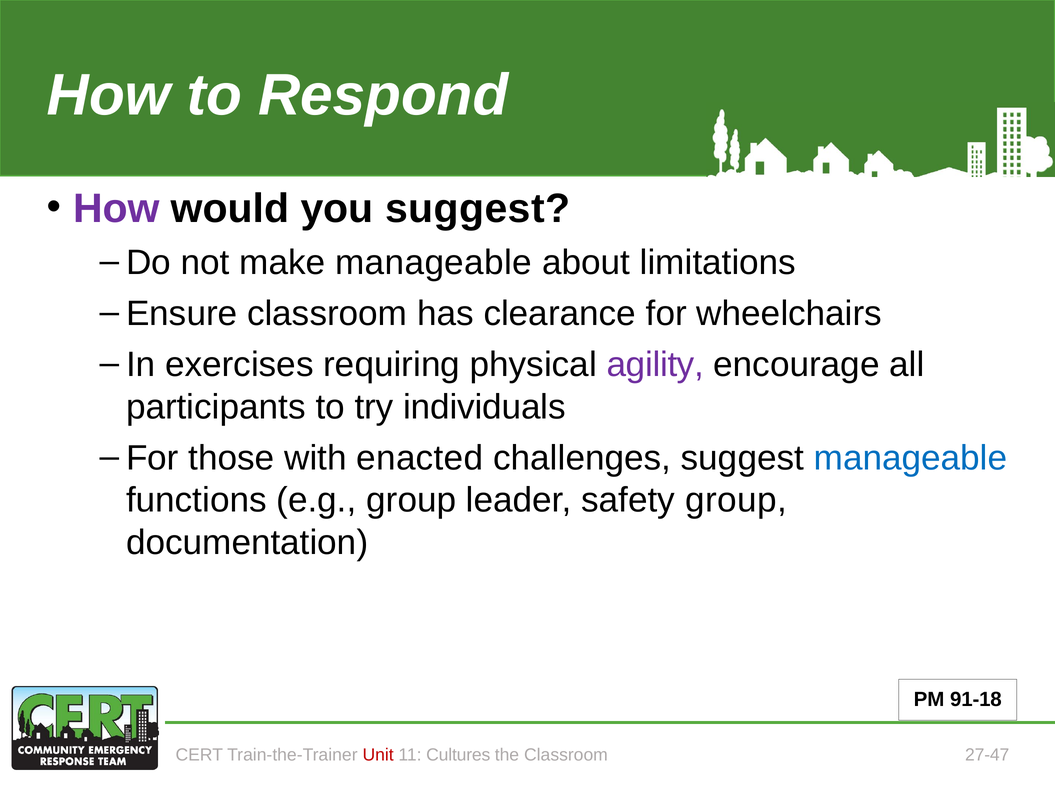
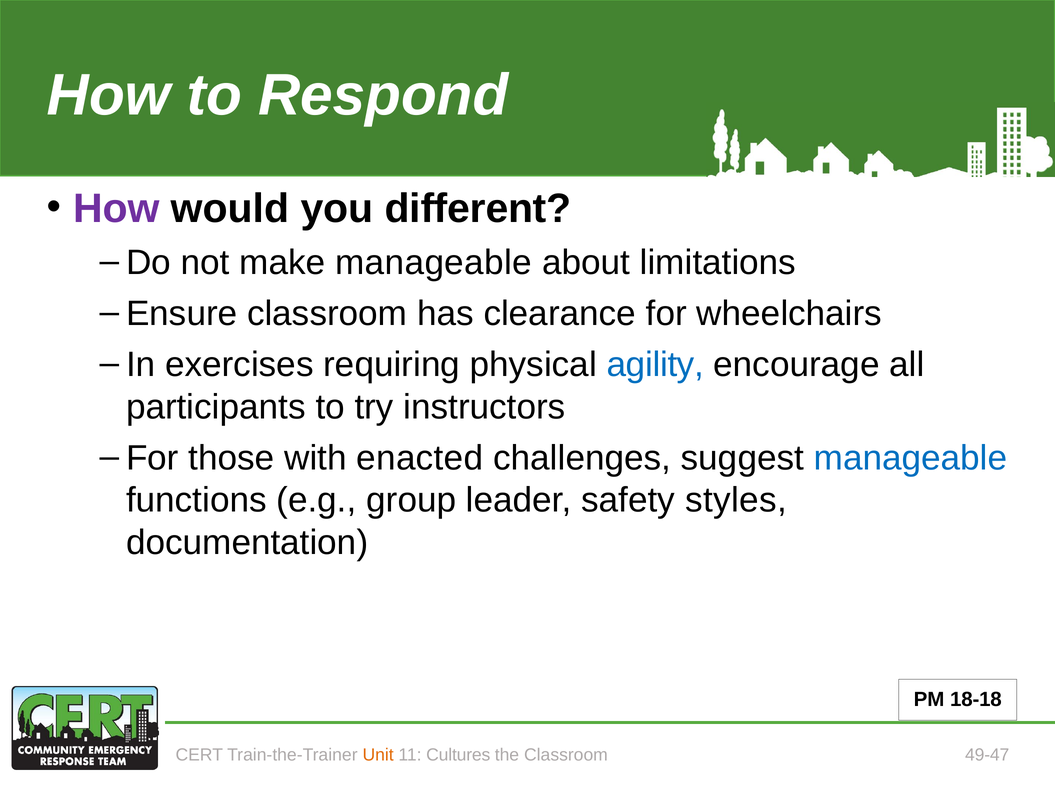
you suggest: suggest -> different
agility colour: purple -> blue
individuals: individuals -> instructors
safety group: group -> styles
91-18: 91-18 -> 18-18
Unit colour: red -> orange
27-47: 27-47 -> 49-47
